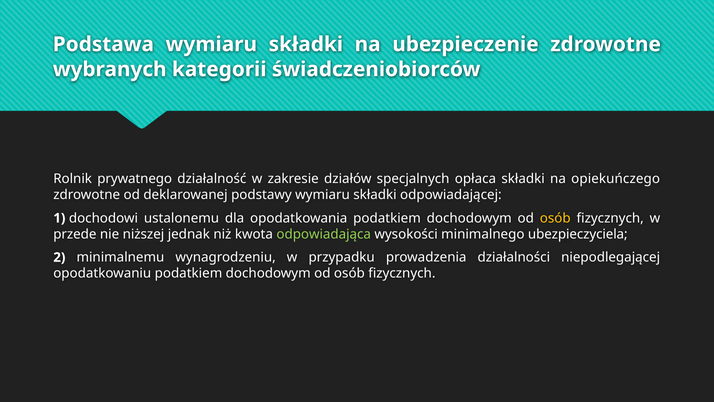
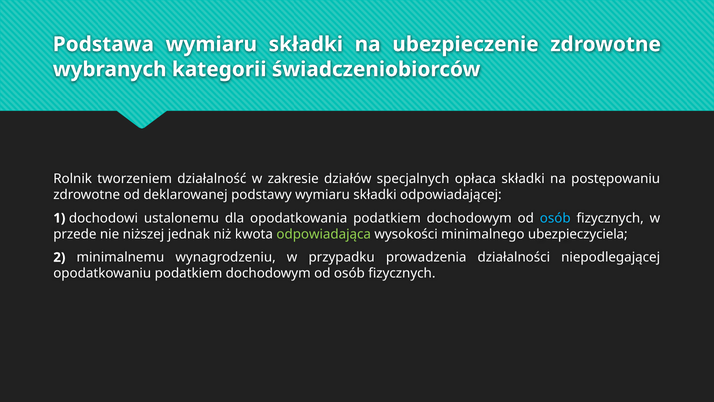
prywatnego: prywatnego -> tworzeniem
opiekuńczego: opiekuńczego -> postępowaniu
osób at (555, 218) colour: yellow -> light blue
